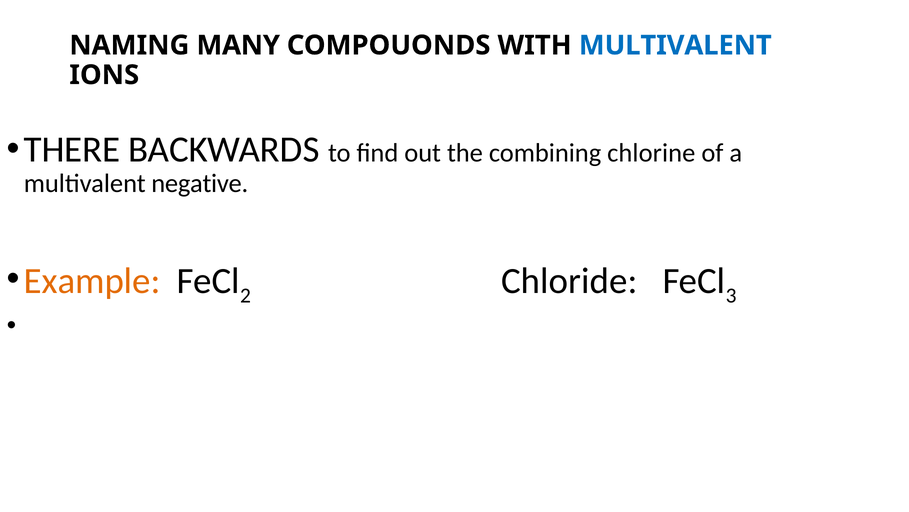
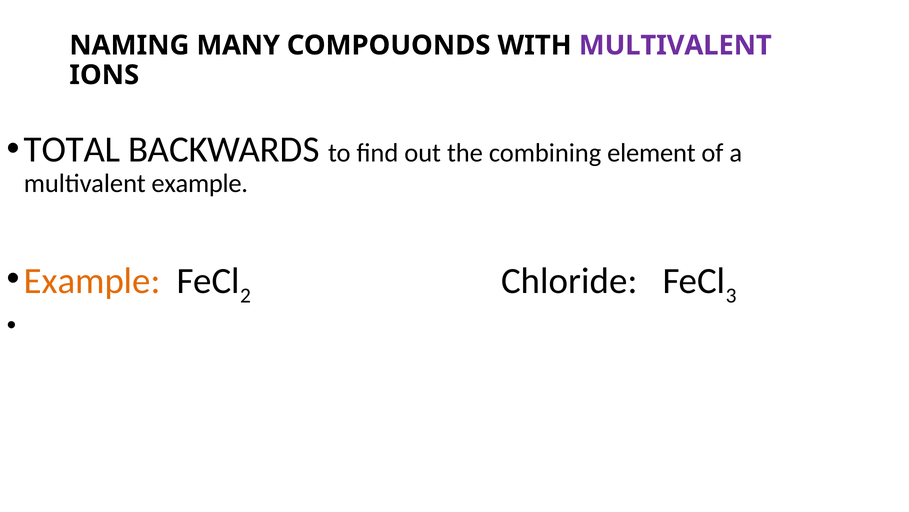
MULTIVALENT at (675, 45) colour: blue -> purple
THERE: THERE -> TOTAL
chlorine: chlorine -> element
multivalent negative: negative -> example
